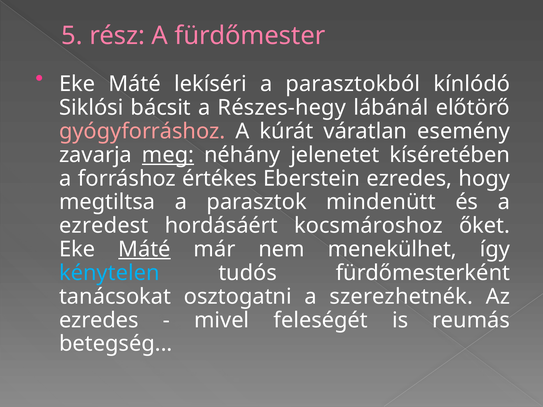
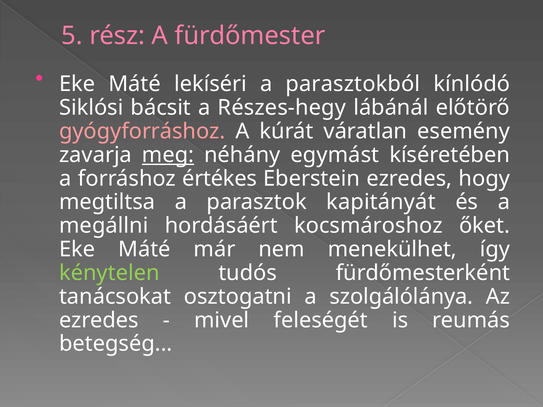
jelenetet: jelenetet -> egymást
mindenütt: mindenütt -> kapitányát
ezredest: ezredest -> megállni
Máté at (144, 249) underline: present -> none
kénytelen colour: light blue -> light green
szerezhetnék: szerezhetnék -> szolgálólánya
